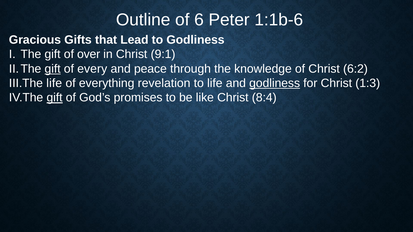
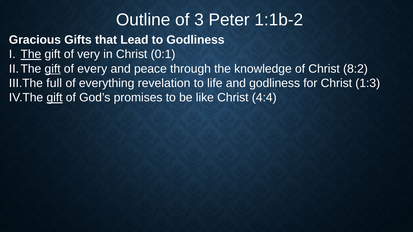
6: 6 -> 3
1:1b-6: 1:1b-6 -> 1:1b-2
The at (31, 54) underline: none -> present
over: over -> very
9:1: 9:1 -> 0:1
6:2: 6:2 -> 8:2
life at (54, 83): life -> full
godliness at (275, 83) underline: present -> none
8:4: 8:4 -> 4:4
